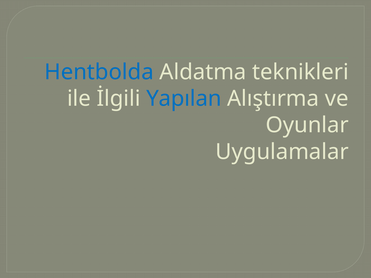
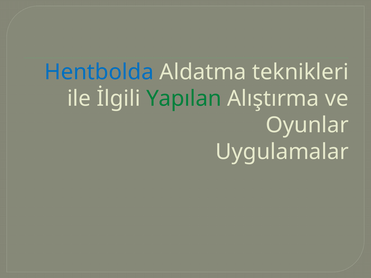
Yapılan colour: blue -> green
